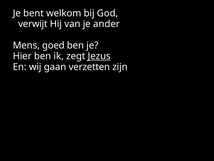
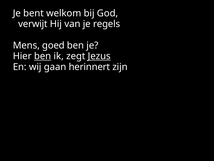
ander: ander -> regels
ben at (43, 56) underline: none -> present
verzetten: verzetten -> herinnert
